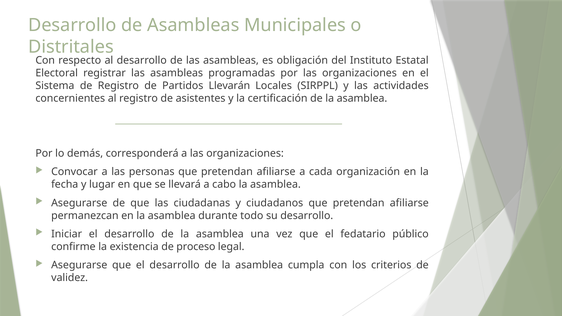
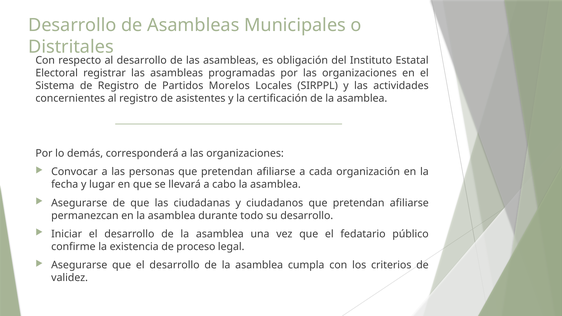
Llevarán: Llevarán -> Morelos
